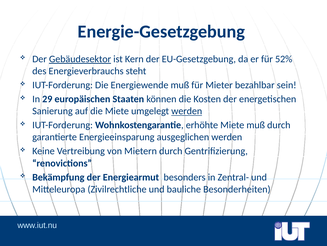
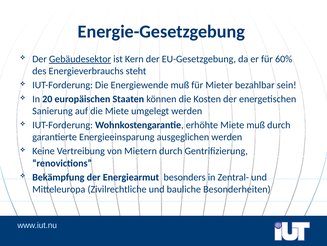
52%: 52% -> 60%
29: 29 -> 20
werden at (187, 111) underline: present -> none
